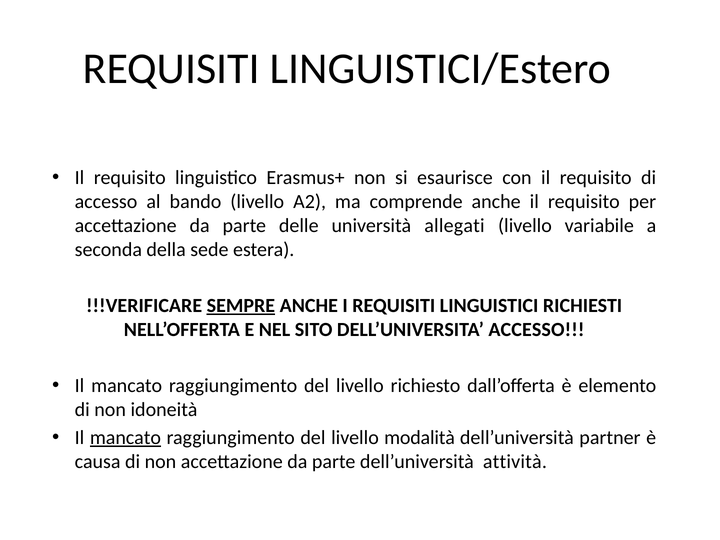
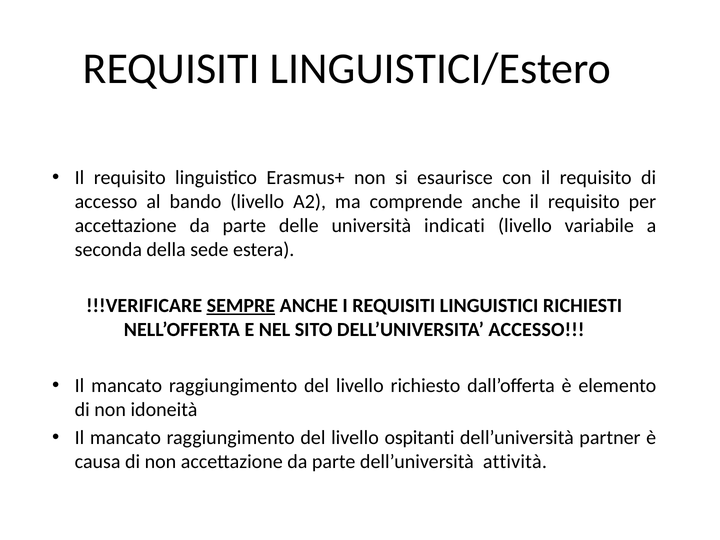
allegati: allegati -> indicati
mancato at (125, 438) underline: present -> none
modalità: modalità -> ospitanti
